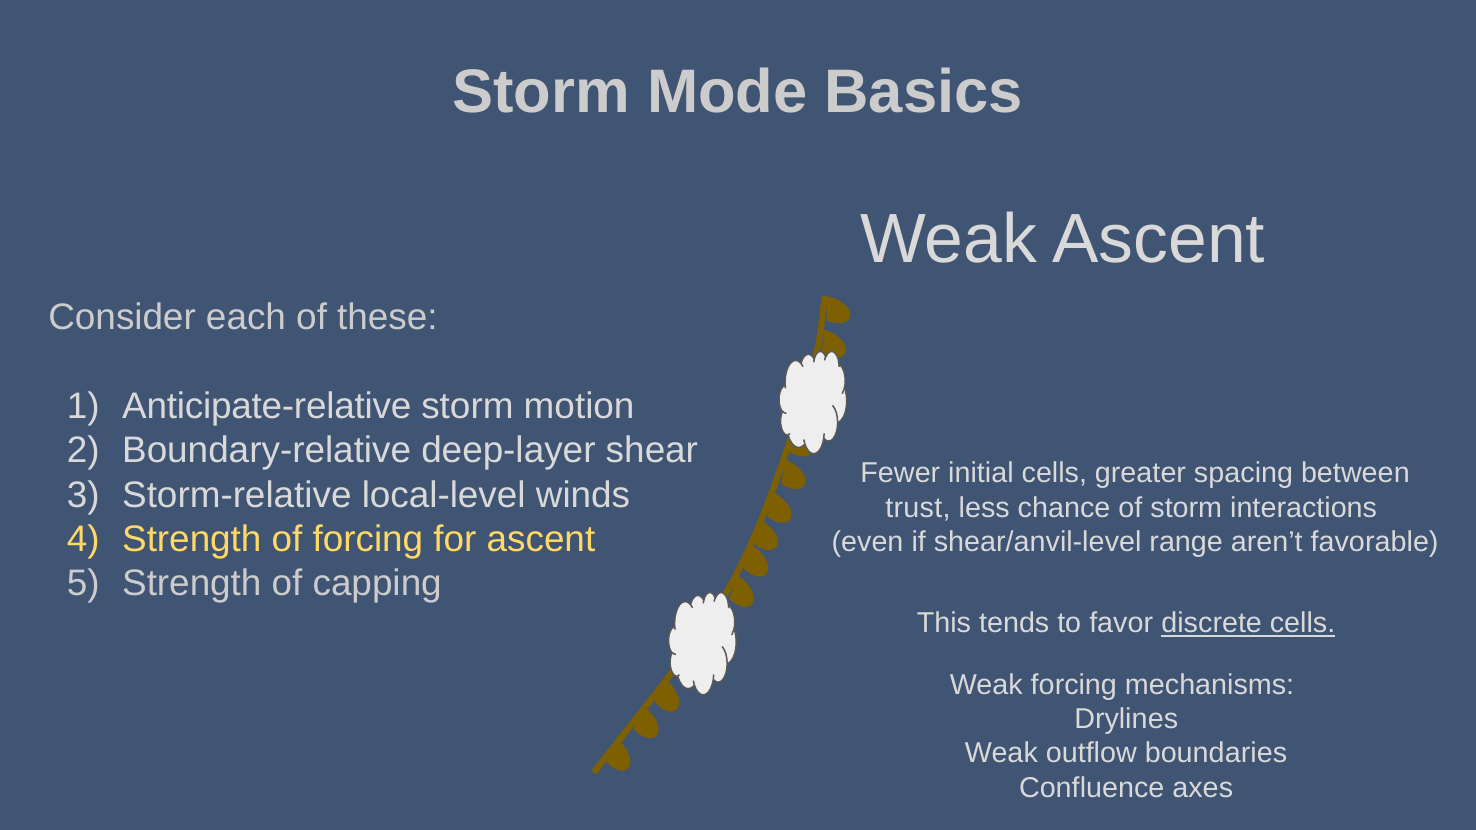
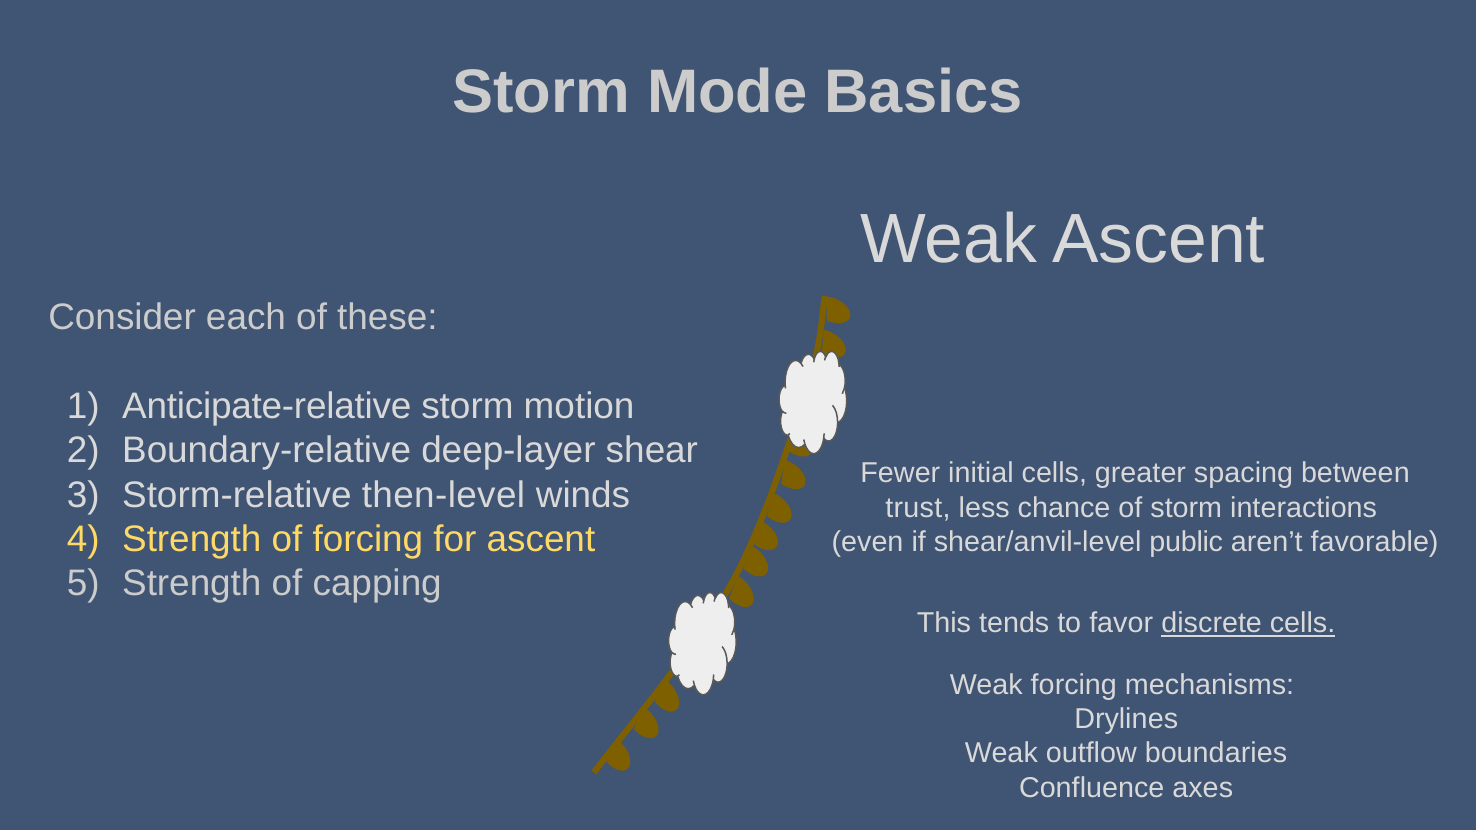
local-level: local-level -> then-level
range: range -> public
